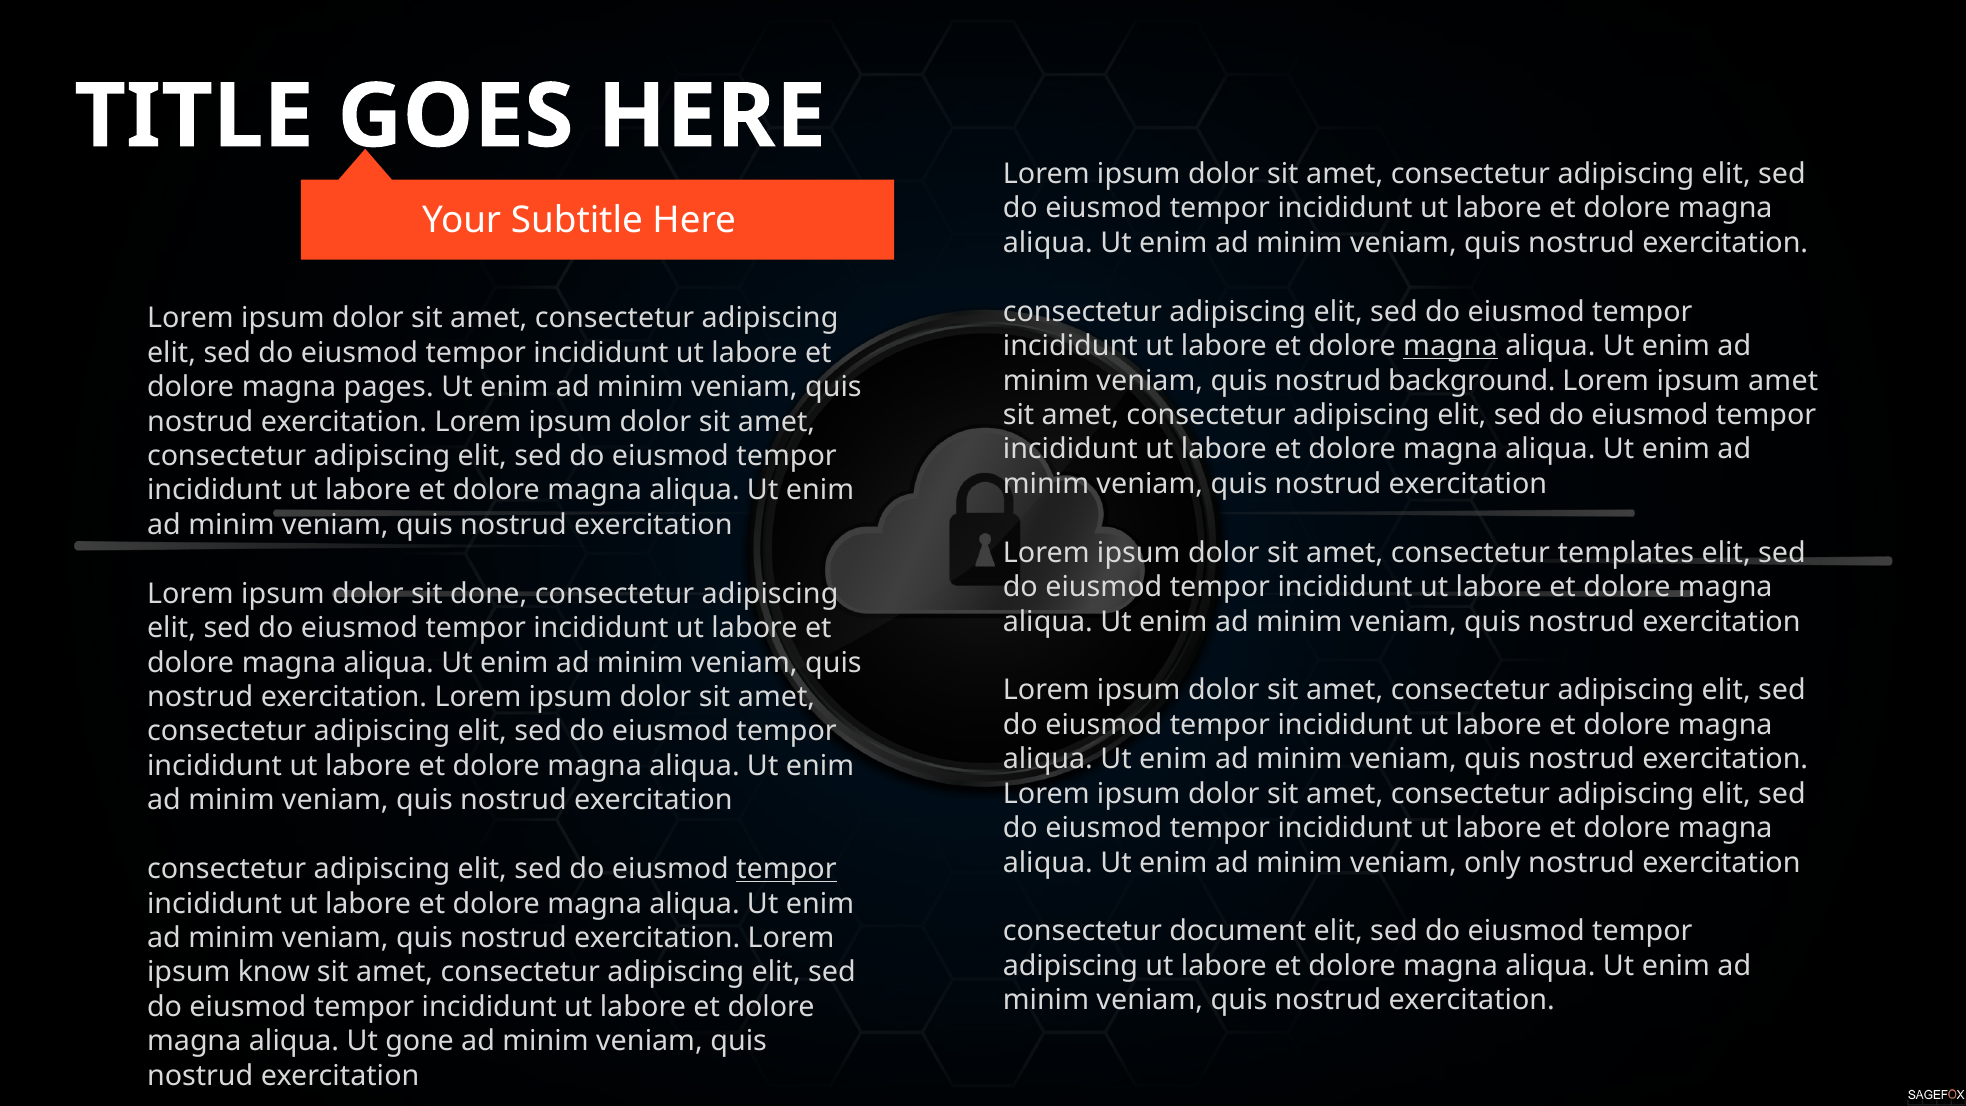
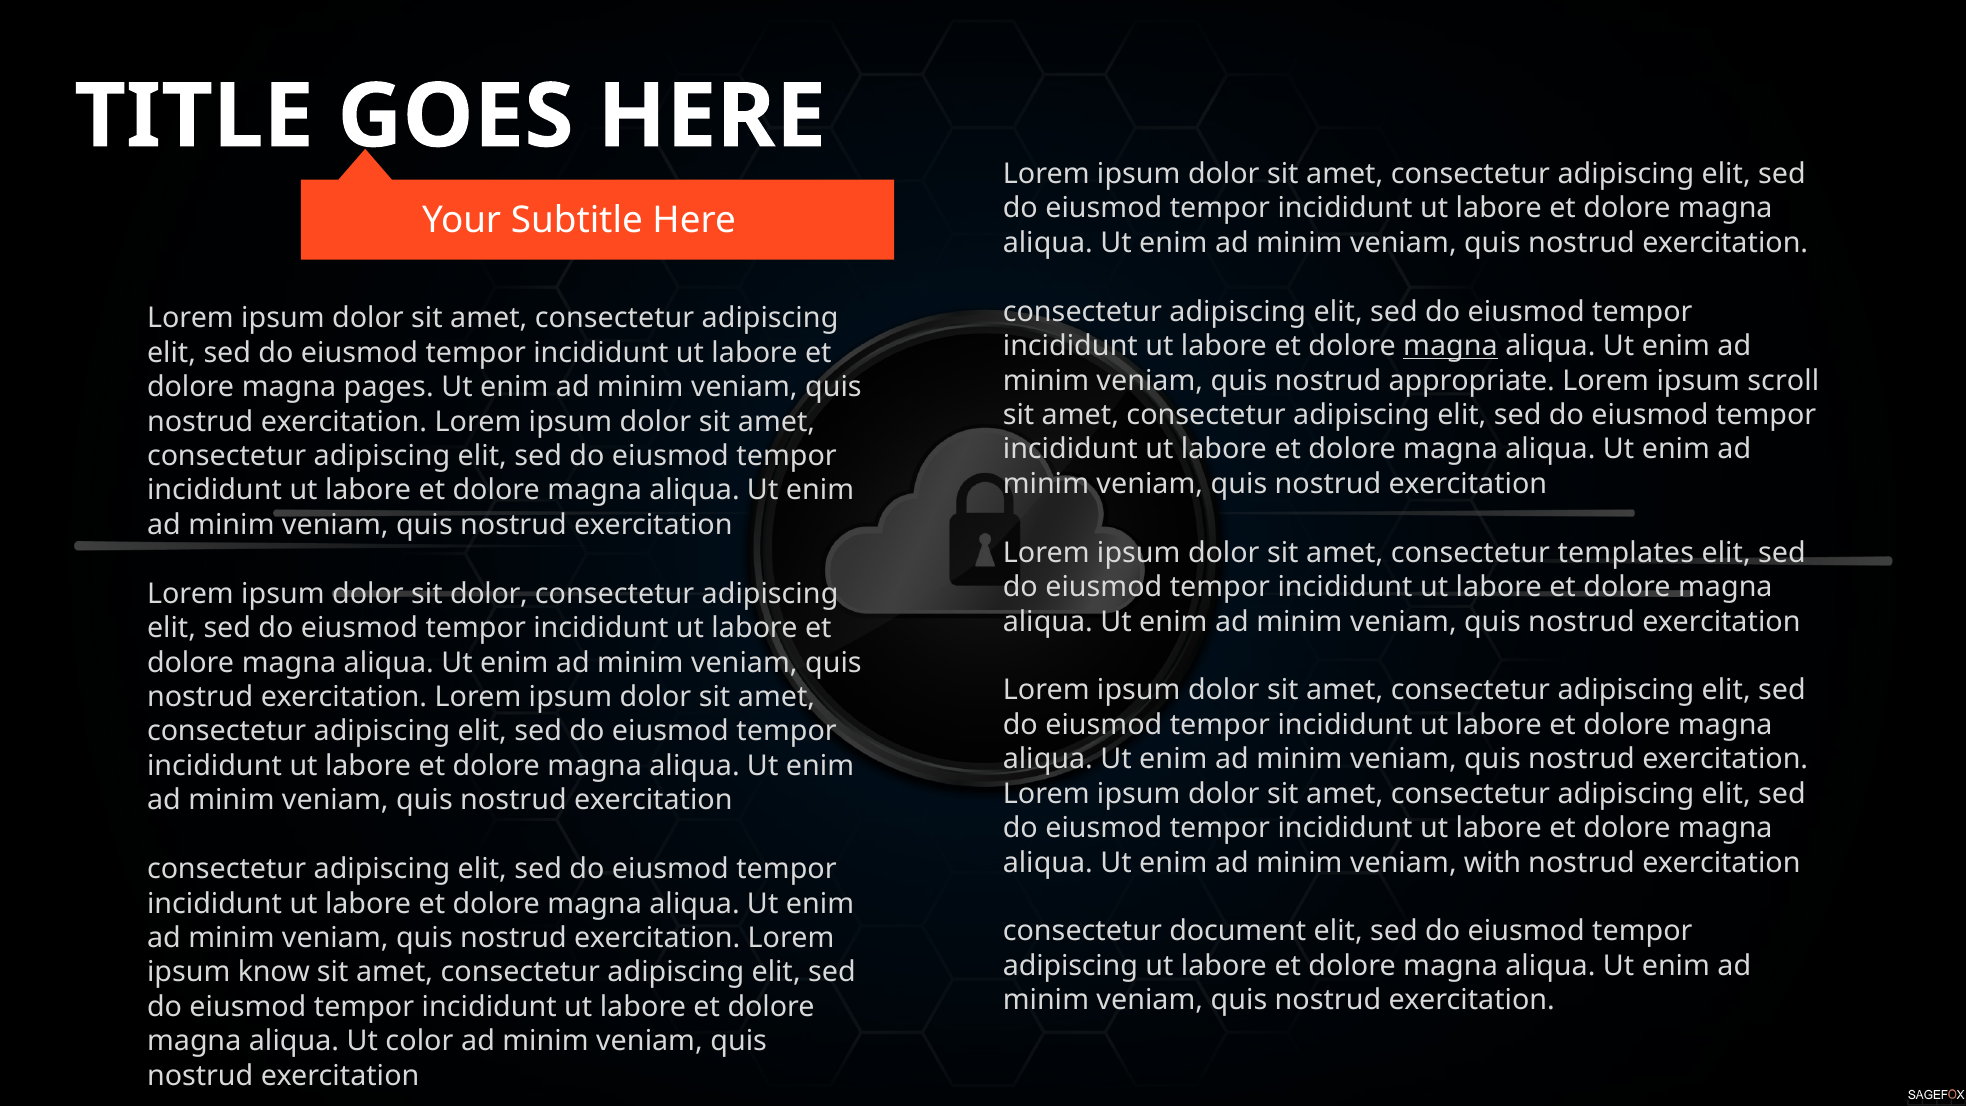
background: background -> appropriate
ipsum amet: amet -> scroll
sit done: done -> dolor
only: only -> with
tempor at (786, 869) underline: present -> none
gone: gone -> color
